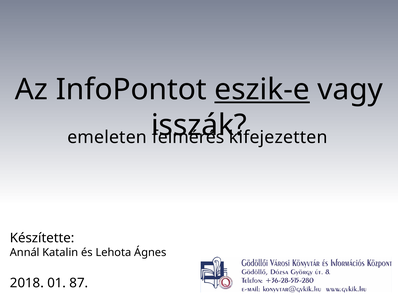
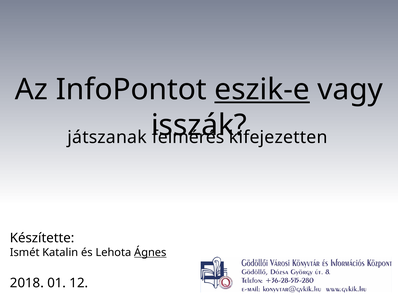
emeleten: emeleten -> játszanak
Annál: Annál -> Ismét
Ágnes underline: none -> present
87: 87 -> 12
